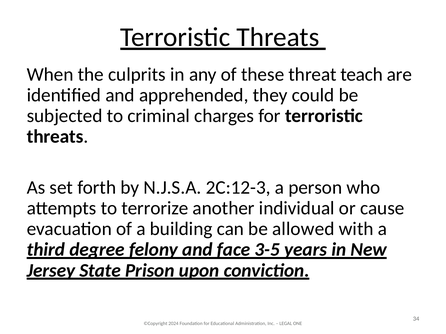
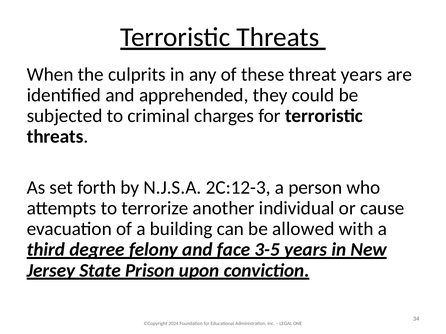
threat teach: teach -> years
